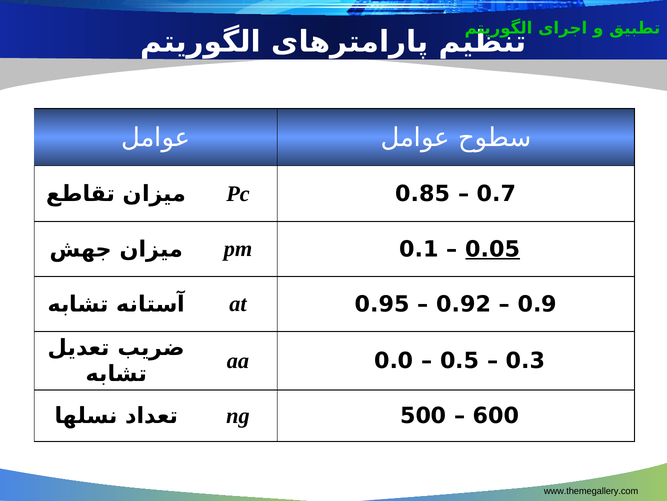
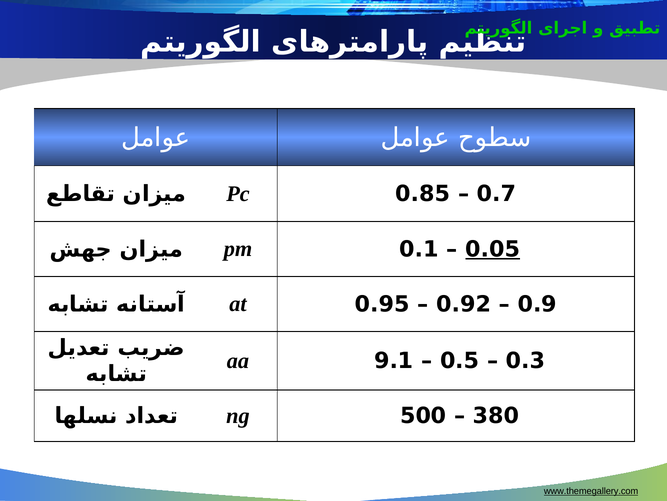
0.0: 0.0 -> 9.1
600: 600 -> 380
www.themegallery.com underline: none -> present
